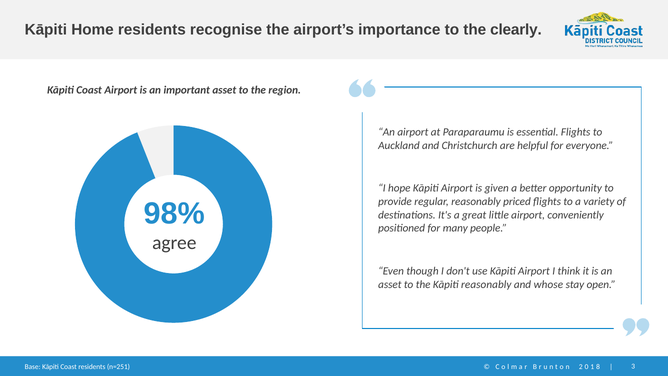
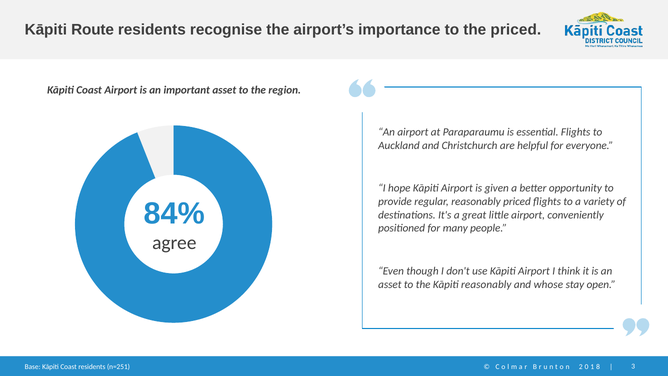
Home: Home -> Route
the clearly: clearly -> priced
98%: 98% -> 84%
